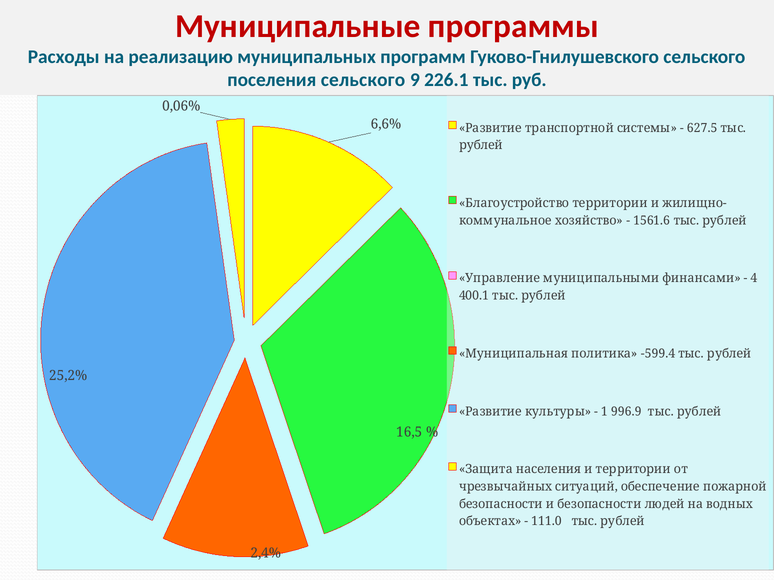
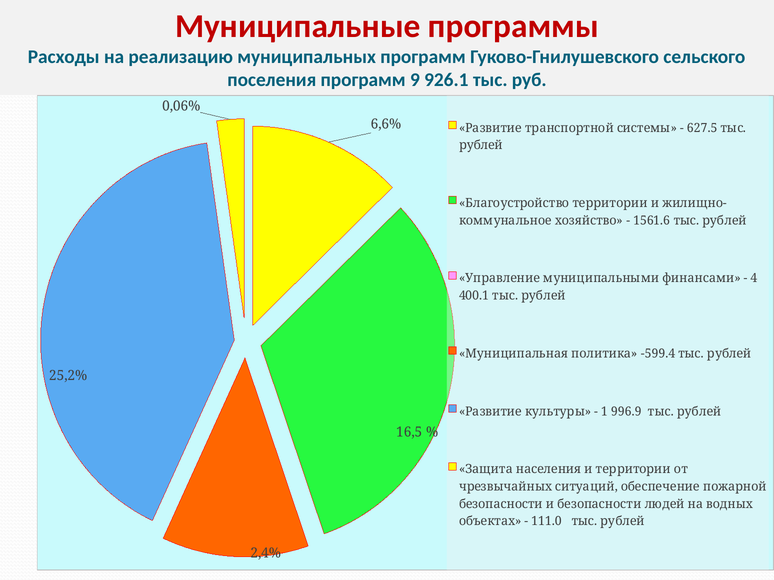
поселения сельского: сельского -> программ
226.1: 226.1 -> 926.1
